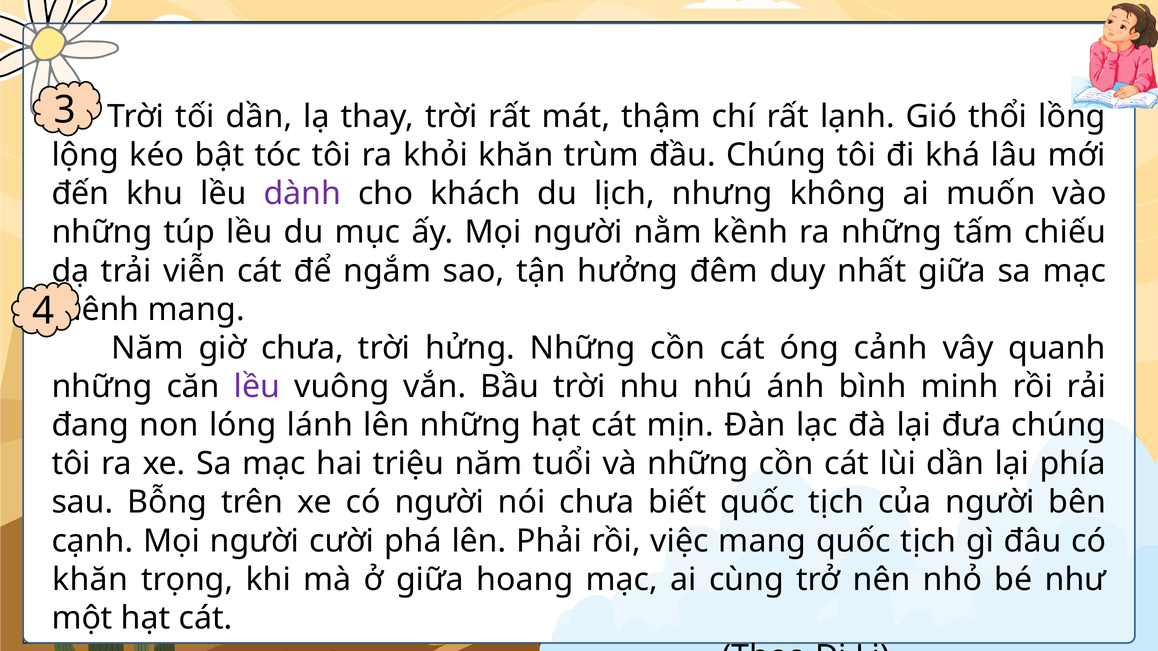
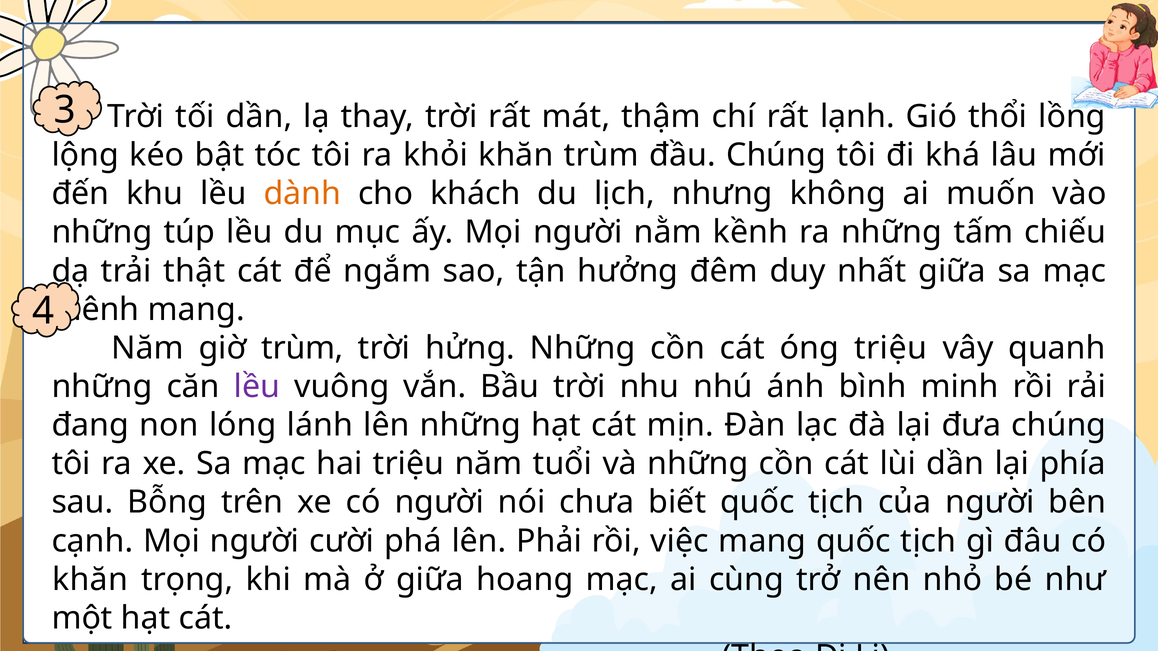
dành colour: purple -> orange
viễn: viễn -> thật
giờ chưa: chưa -> trùm
óng cảnh: cảnh -> triệu
